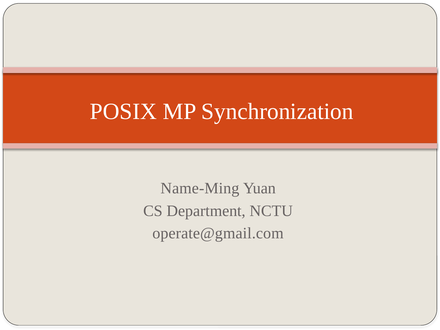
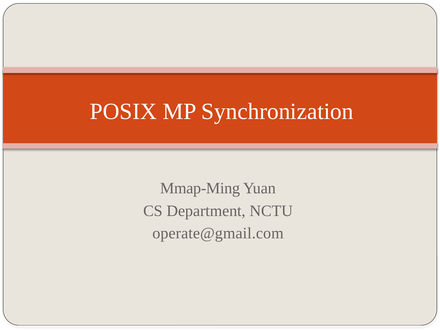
Name-Ming: Name-Ming -> Mmap-Ming
